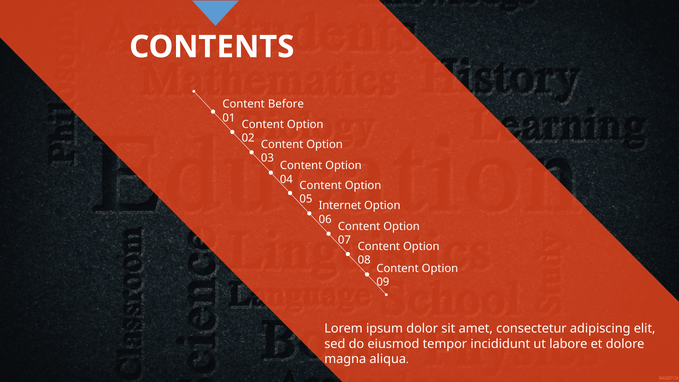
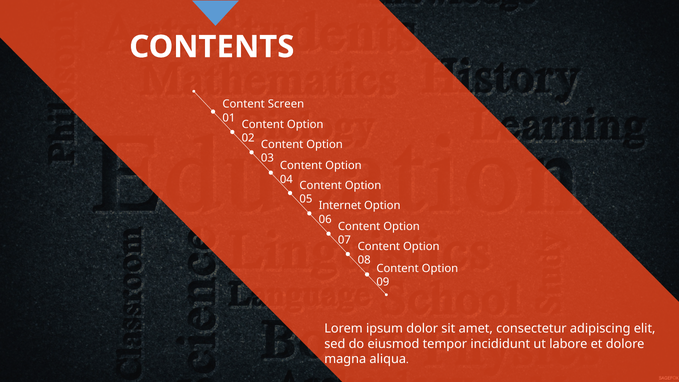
Before: Before -> Screen
